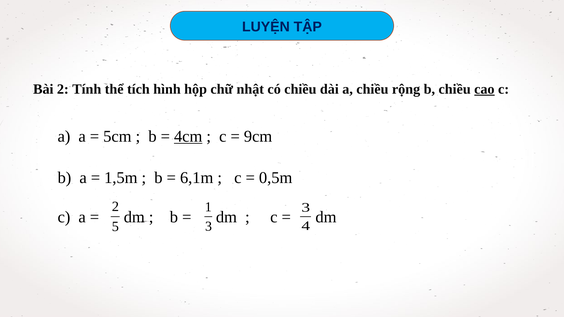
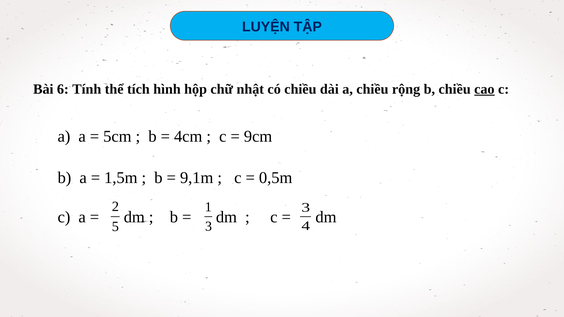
Bài 2: 2 -> 6
4cm underline: present -> none
6,1m: 6,1m -> 9,1m
